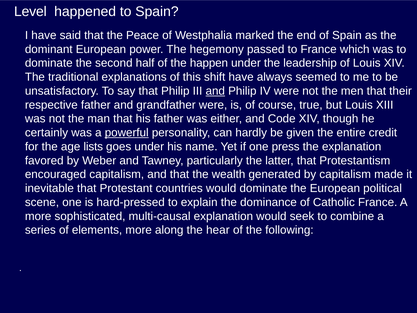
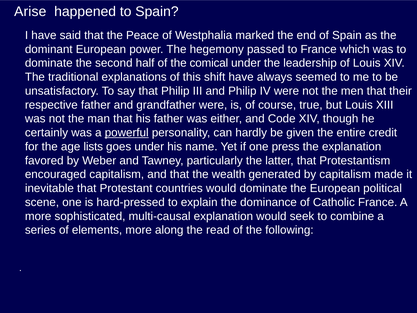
Level: Level -> Arise
happen: happen -> comical
and at (215, 91) underline: present -> none
hear: hear -> read
